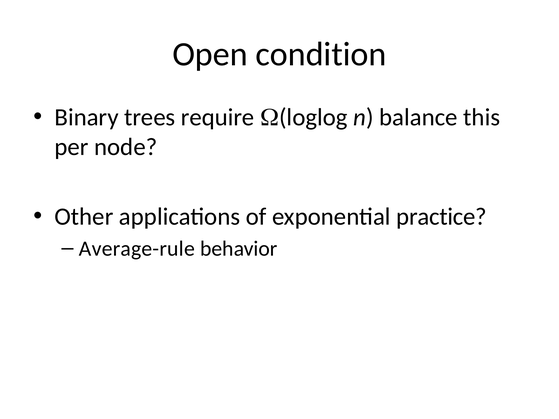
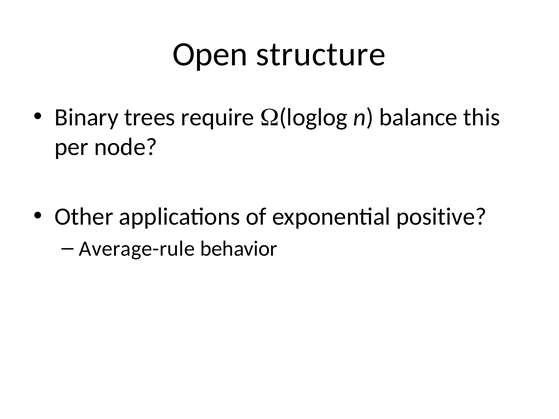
condition: condition -> structure
practice: practice -> positive
